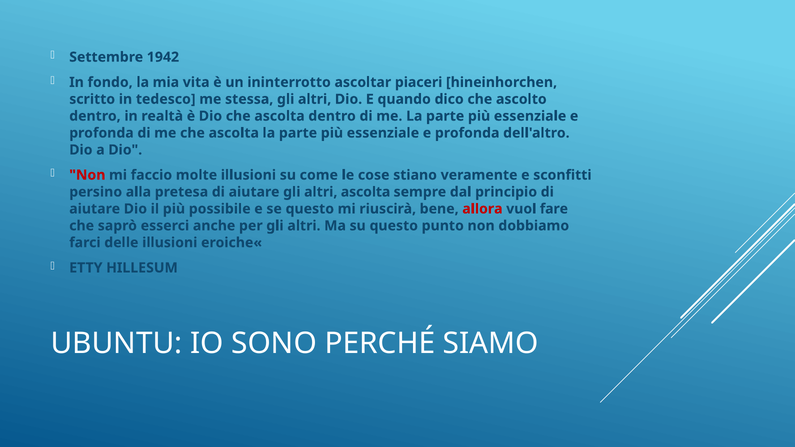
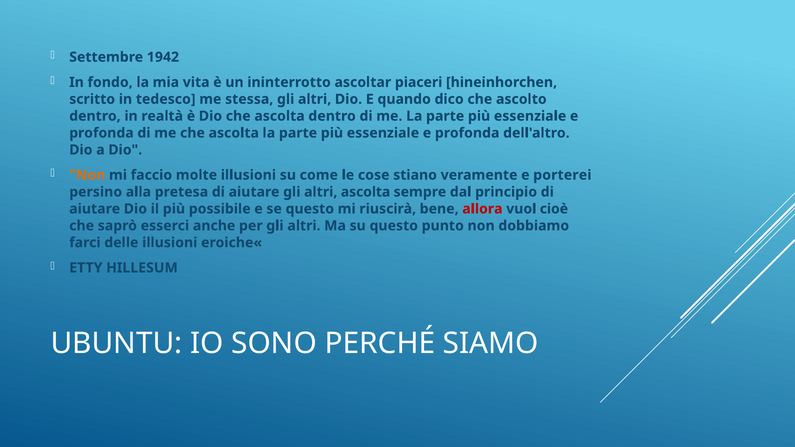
Non at (87, 175) colour: red -> orange
sconfitti: sconfitti -> porterei
fare: fare -> cioè
